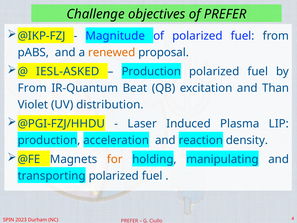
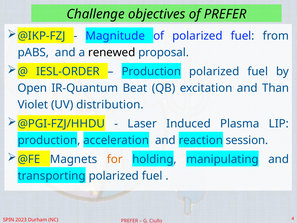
renewed colour: orange -> black
IESL-ASKED: IESL-ASKED -> IESL-ORDER
From at (32, 88): From -> Open
density: density -> session
